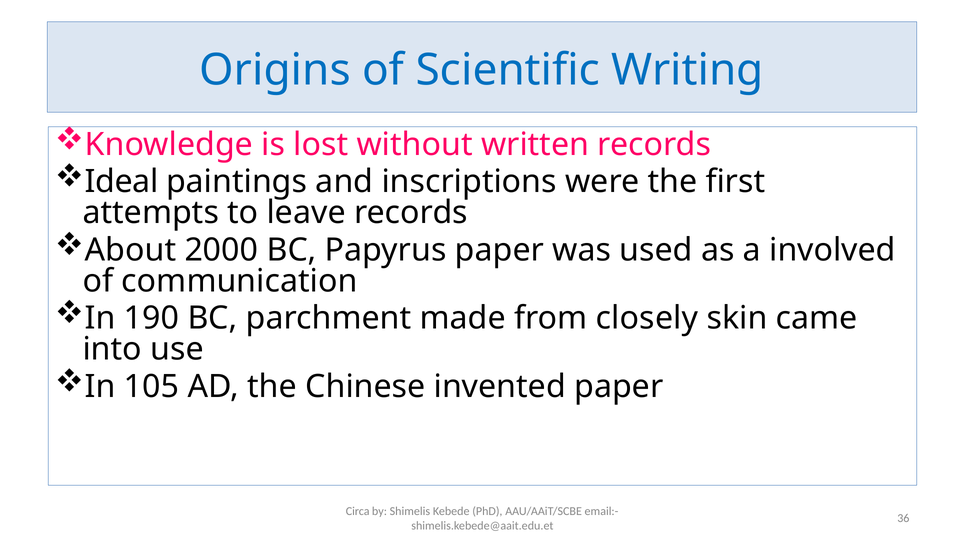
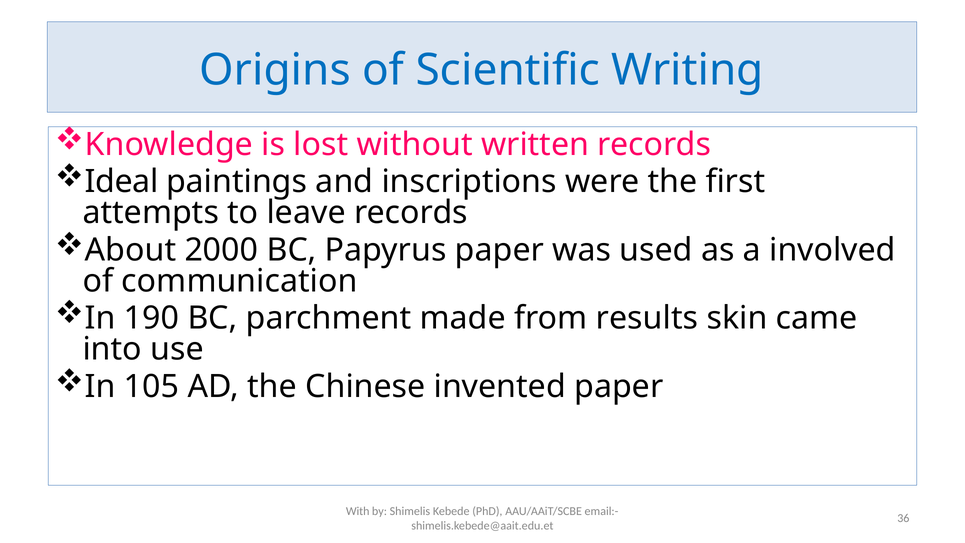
closely: closely -> results
Circa: Circa -> With
